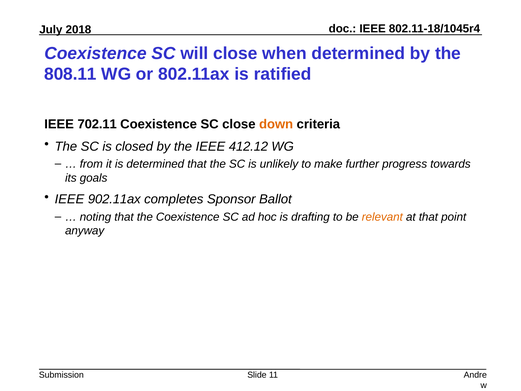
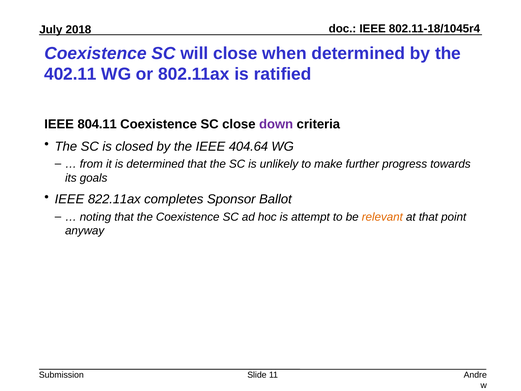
808.11: 808.11 -> 402.11
702.11: 702.11 -> 804.11
down colour: orange -> purple
412.12: 412.12 -> 404.64
902.11ax: 902.11ax -> 822.11ax
drafting: drafting -> attempt
